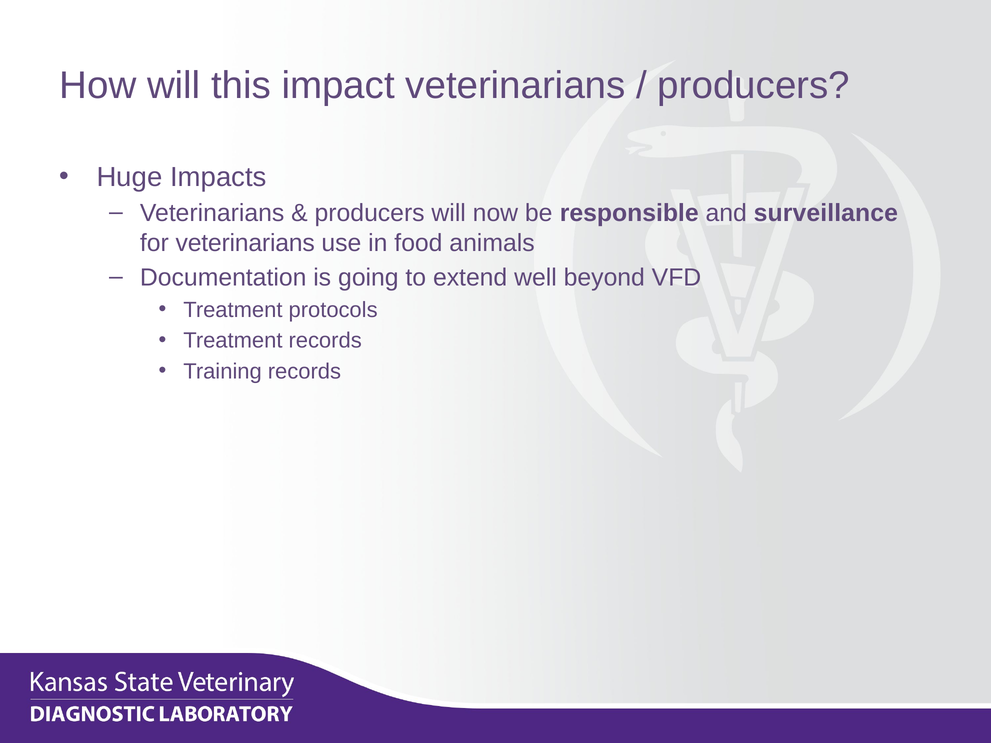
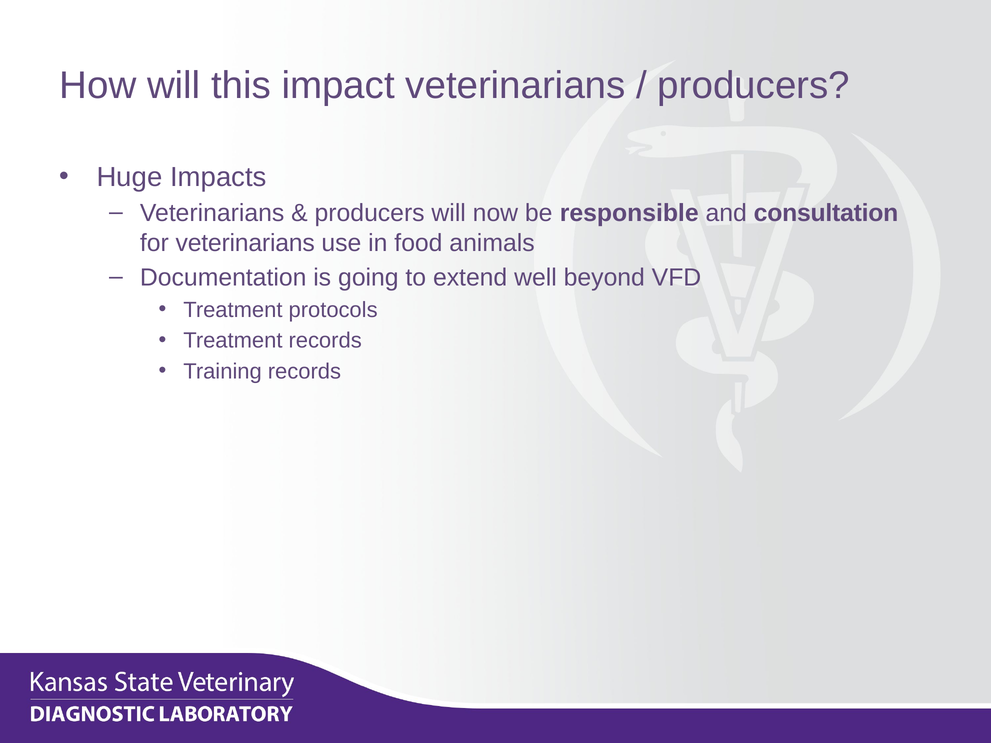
surveillance: surveillance -> consultation
